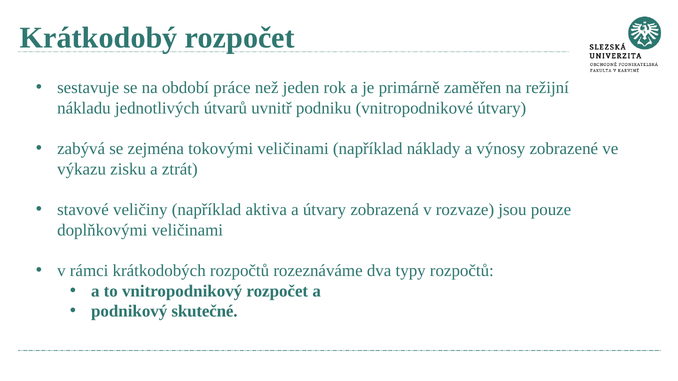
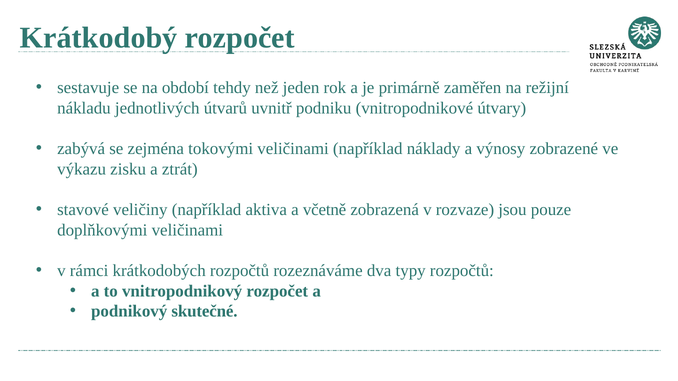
práce: práce -> tehdy
a útvary: útvary -> včetně
